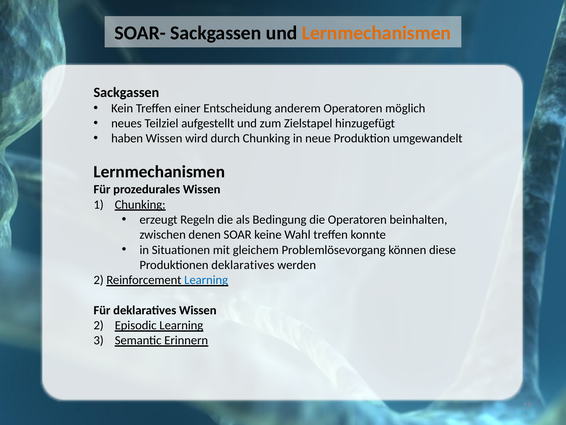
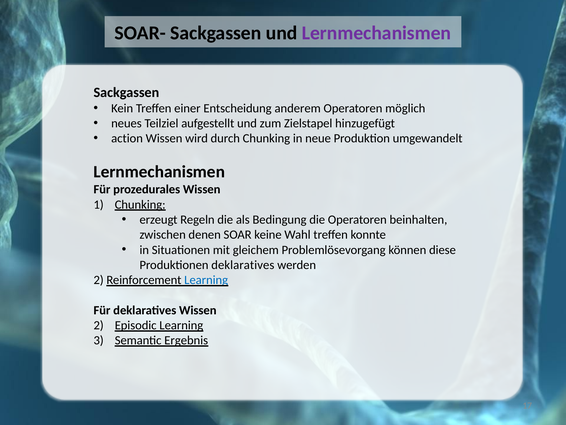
Lernmechanismen at (376, 33) colour: orange -> purple
haben: haben -> action
Erinnern: Erinnern -> Ergebnis
